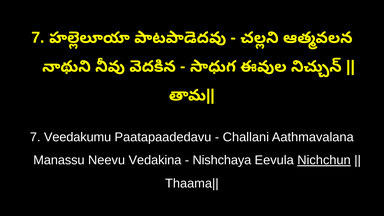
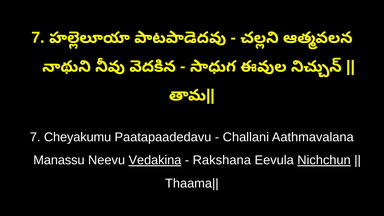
Veedakumu: Veedakumu -> Cheyakumu
Vedakina underline: none -> present
Nishchaya: Nishchaya -> Rakshana
